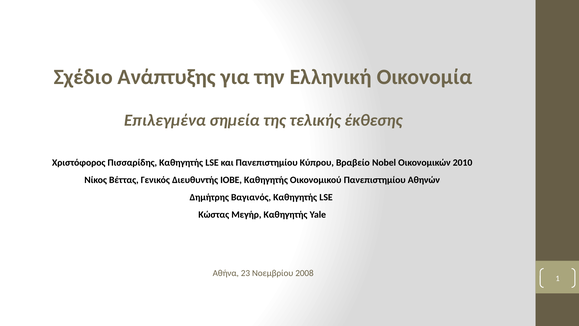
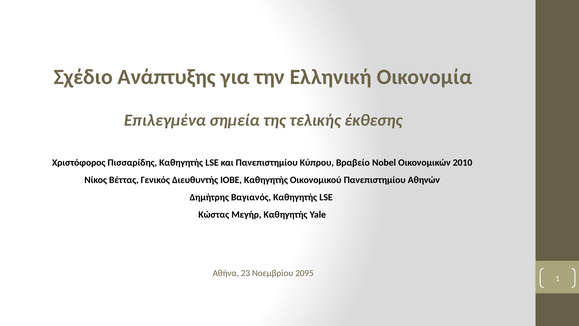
2008: 2008 -> 2095
